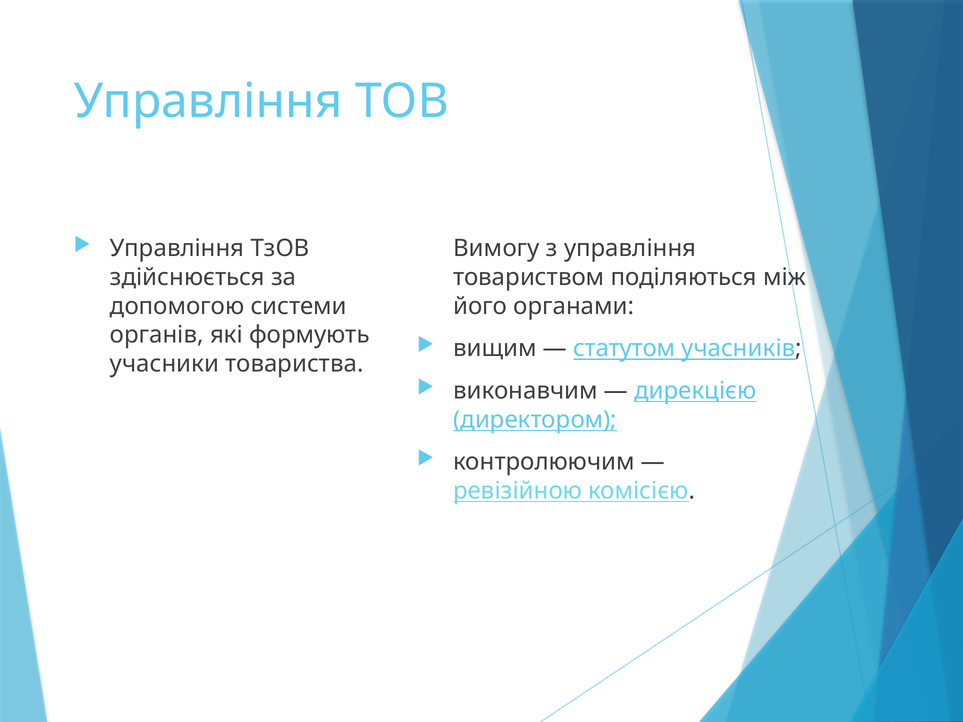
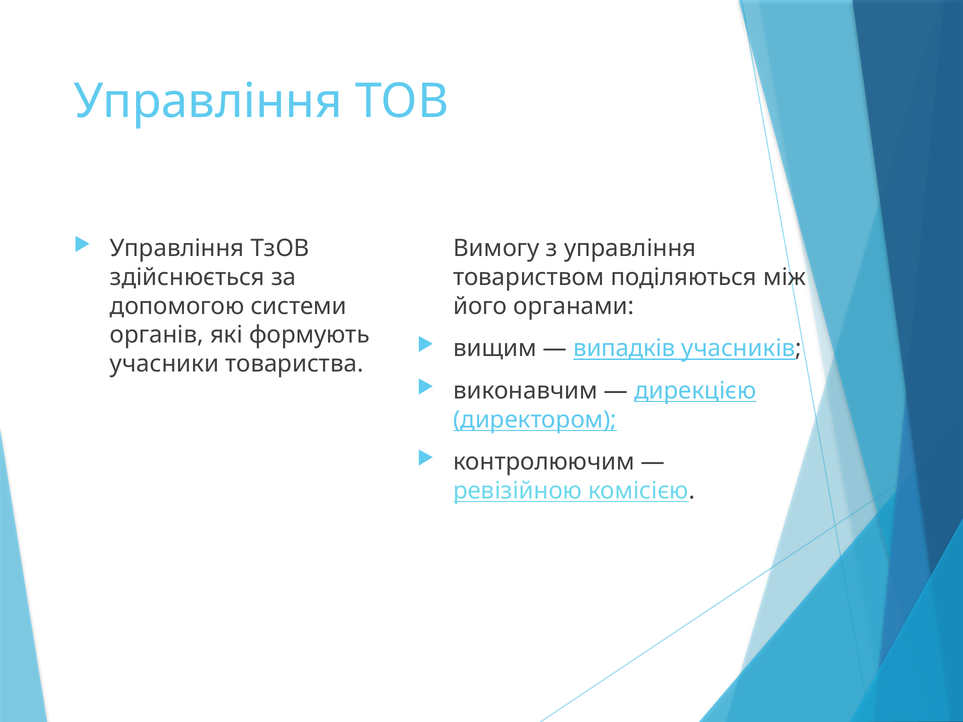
статутом: статутом -> випадків
